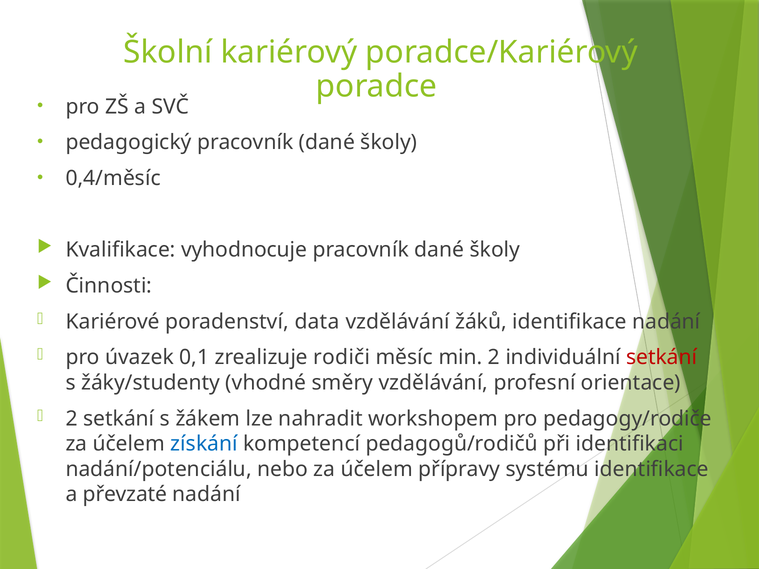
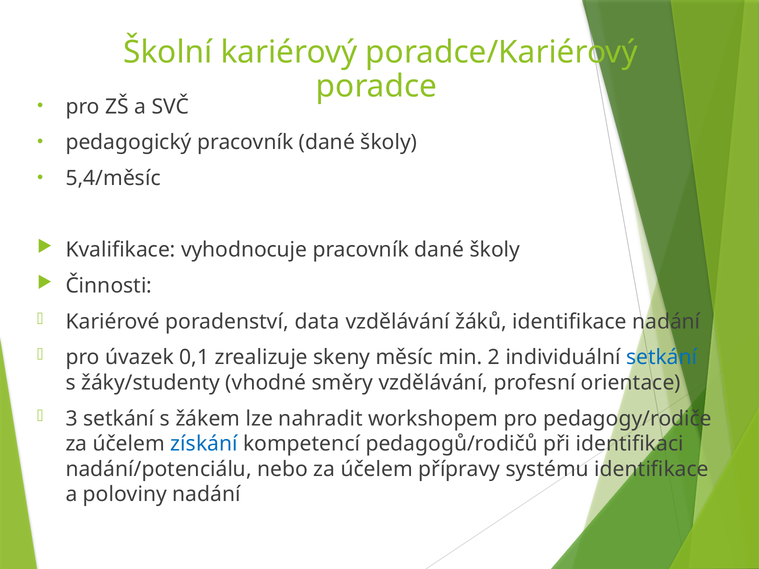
0,4/měsíc: 0,4/měsíc -> 5,4/měsíc
rodiči: rodiči -> skeny
setkání at (662, 358) colour: red -> blue
2 at (72, 419): 2 -> 3
převzaté: převzaté -> poloviny
